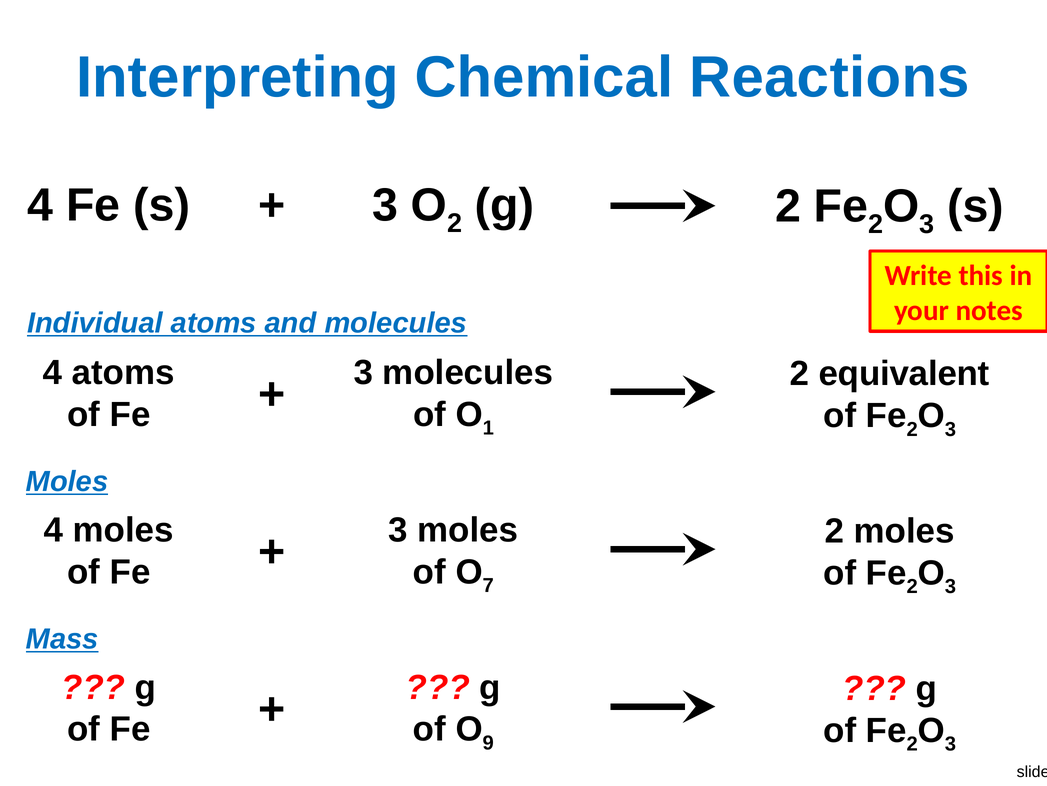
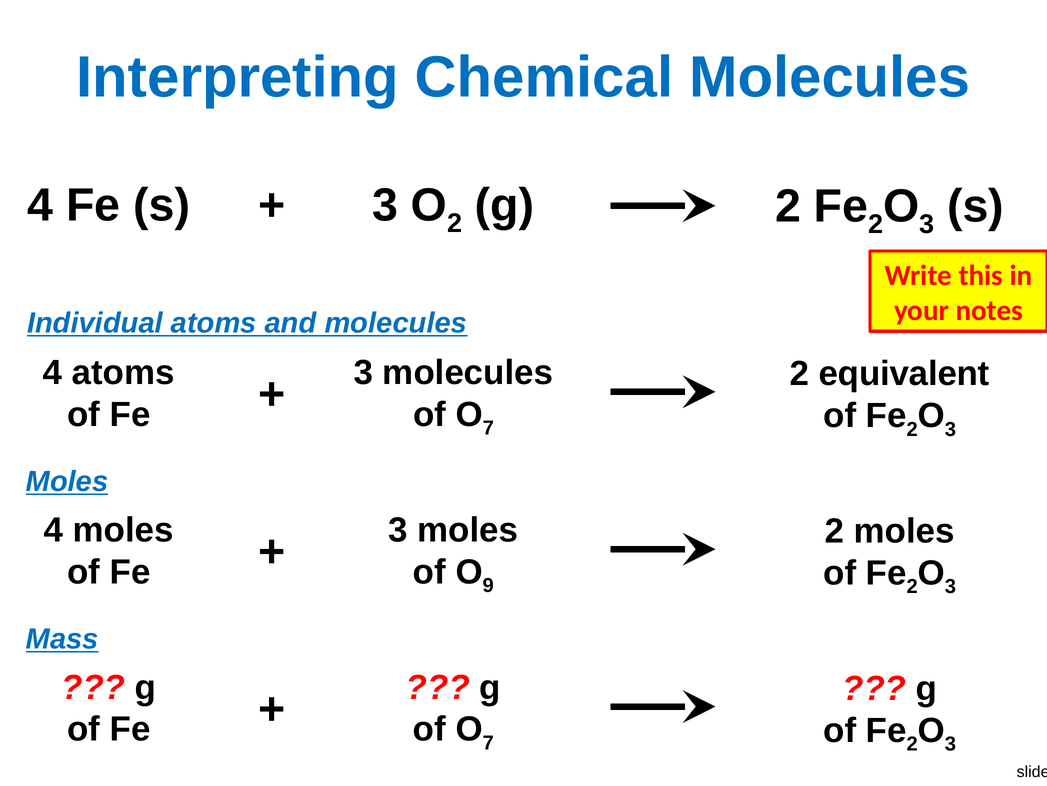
Chemical Reactions: Reactions -> Molecules
1 at (488, 428): 1 -> 7
7: 7 -> 9
9 at (488, 742): 9 -> 7
